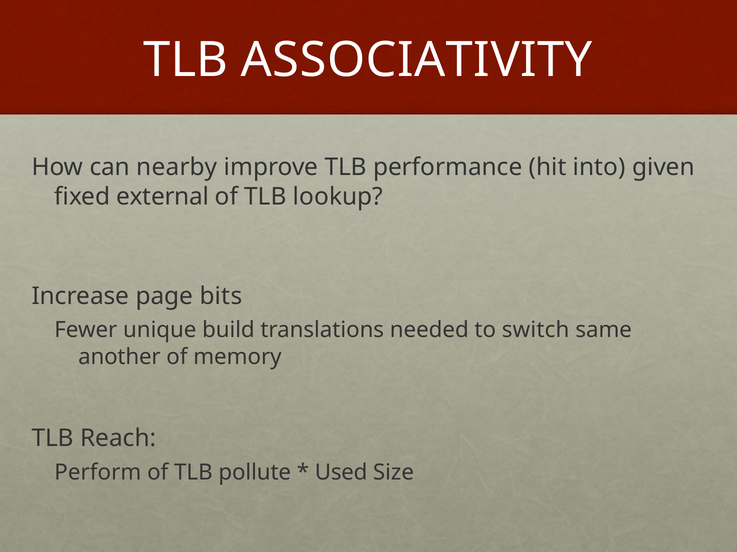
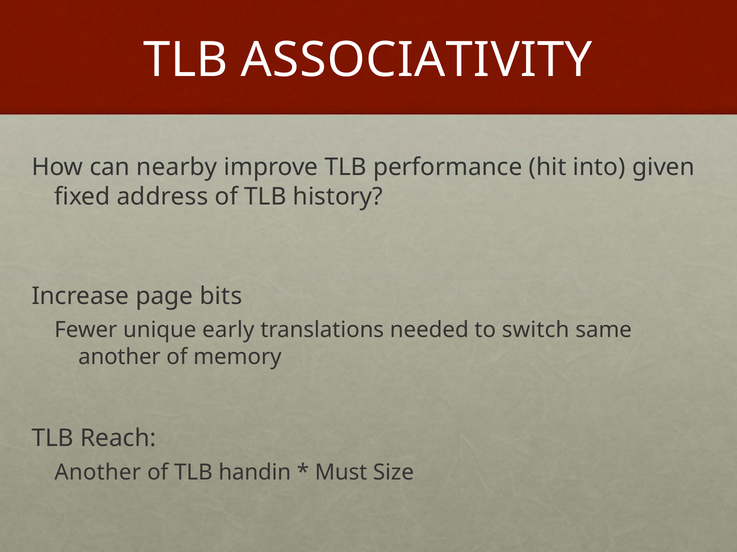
external: external -> address
lookup: lookup -> history
build: build -> early
Perform at (98, 473): Perform -> Another
pollute: pollute -> handin
Used: Used -> Must
